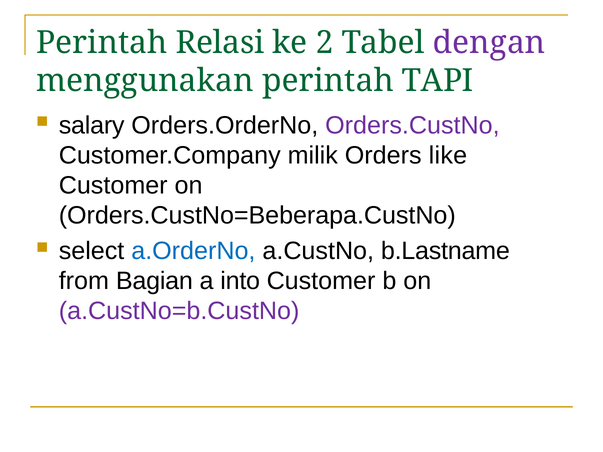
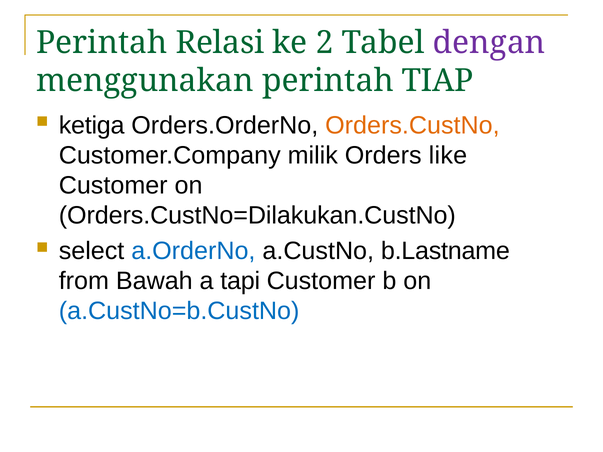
TAPI: TAPI -> TIAP
salary: salary -> ketiga
Orders.CustNo colour: purple -> orange
Orders.CustNo=Beberapa.CustNo: Orders.CustNo=Beberapa.CustNo -> Orders.CustNo=Dilakukan.CustNo
Bagian: Bagian -> Bawah
into: into -> tapi
a.CustNo=b.CustNo colour: purple -> blue
